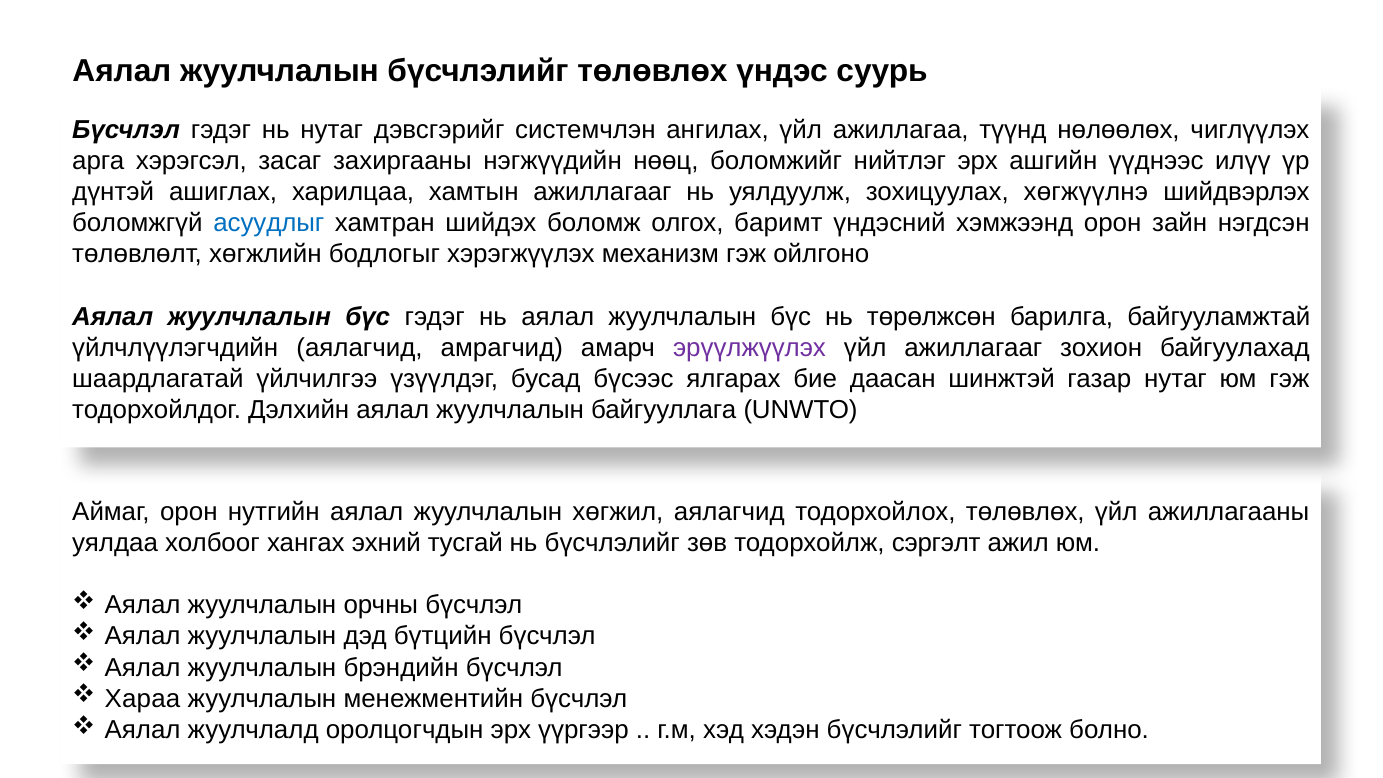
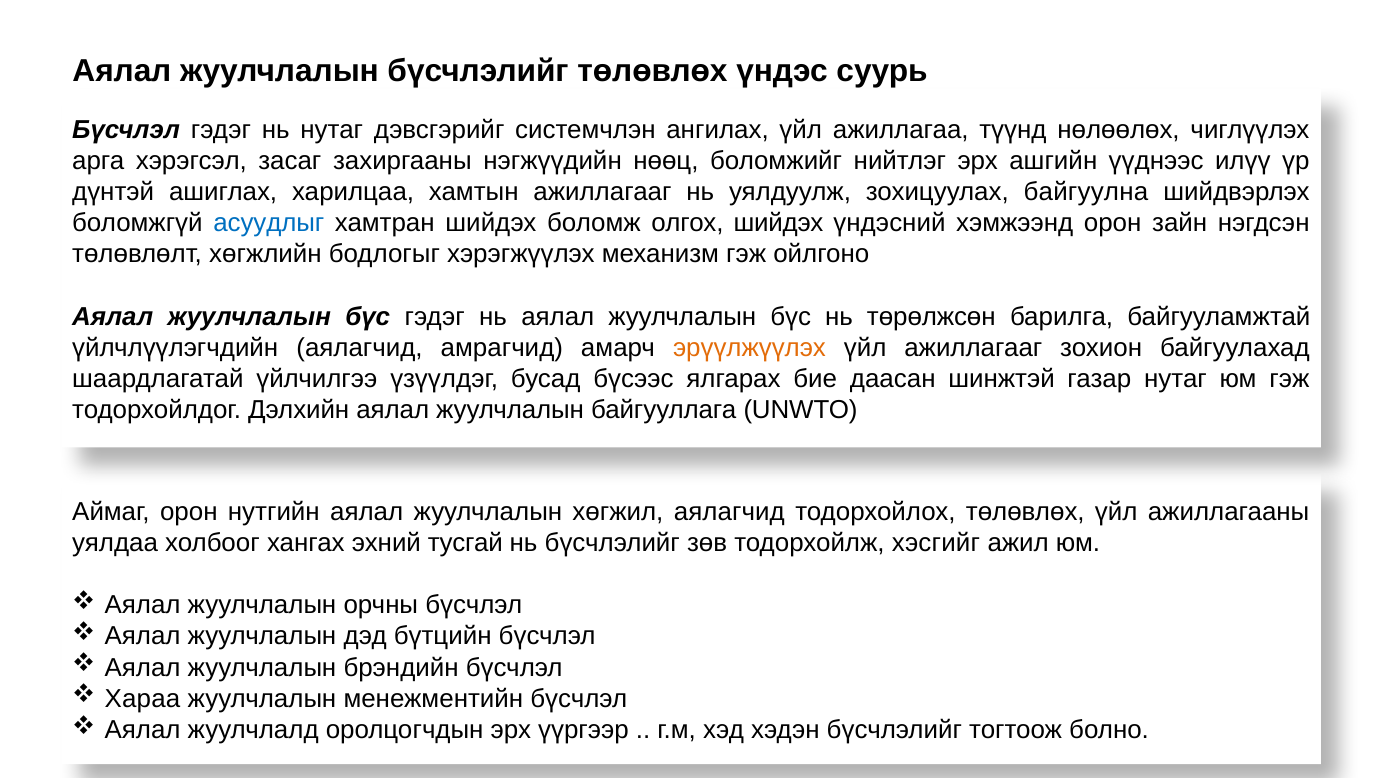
хөгжүүлнэ: хөгжүүлнэ -> байгуулна
олгох баримт: баримт -> шийдэх
эрүүлжүүлэх colour: purple -> orange
сэргэлт: сэргэлт -> хэсгийг
